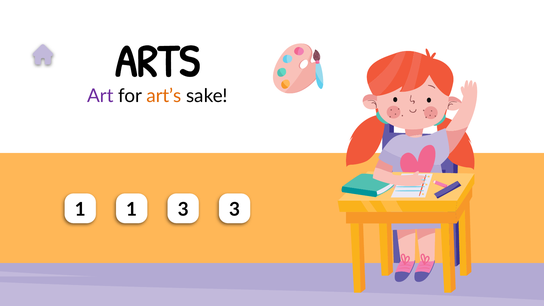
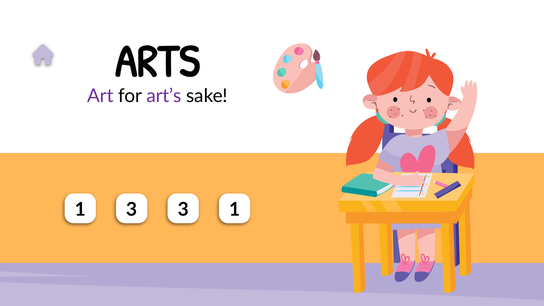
art’s colour: orange -> purple
1 1: 1 -> 3
3 3: 3 -> 1
